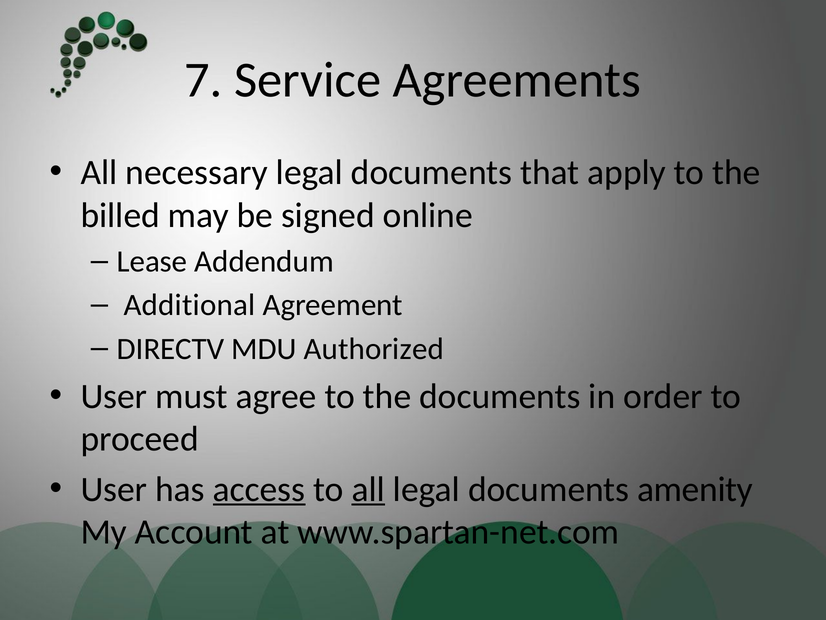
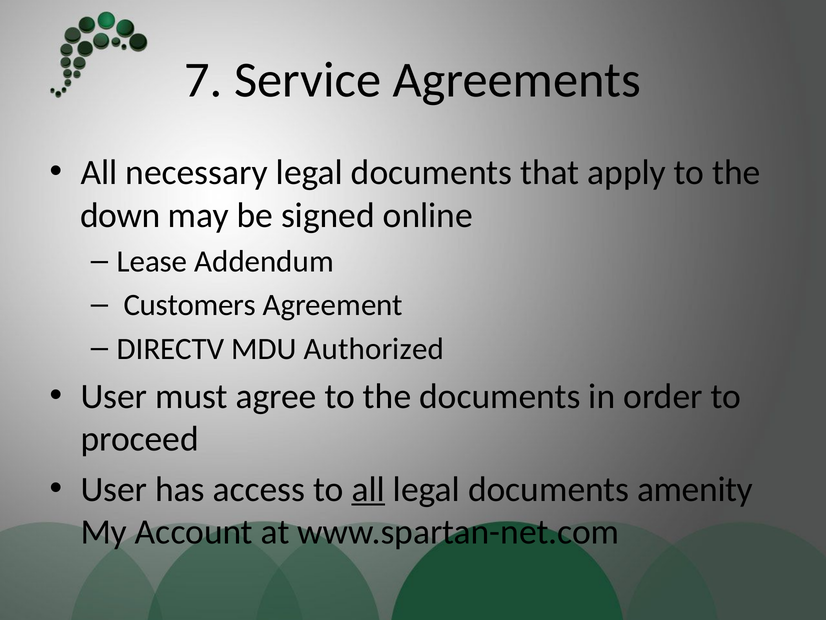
billed: billed -> down
Additional: Additional -> Customers
access underline: present -> none
